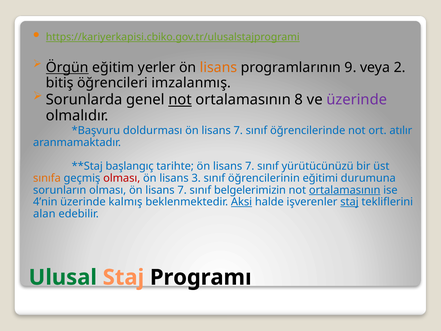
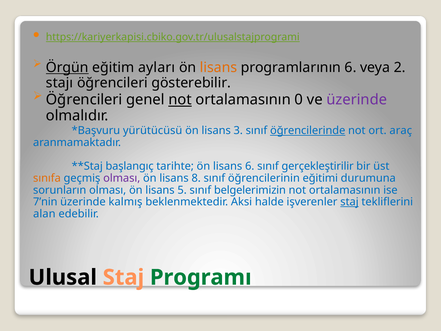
yerler: yerler -> ayları
programlarının 9: 9 -> 6
bitiş: bitiş -> stajı
imzalanmış: imzalanmış -> gösterebilir
Sorunlarda at (84, 100): Sorunlarda -> Öğrencileri
8: 8 -> 0
doldurması: doldurması -> yürütücüsü
7 at (238, 130): 7 -> 3
öğrencilerinde underline: none -> present
atılır: atılır -> araç
tarihte ön lisans 7: 7 -> 6
yürütücünüzü: yürütücünüzü -> gerçekleştirilir
olması at (122, 178) colour: red -> purple
3: 3 -> 8
olması ön lisans 7: 7 -> 5
ortalamasının at (345, 190) underline: present -> none
4’nin: 4’nin -> 7’nin
Aksi underline: present -> none
Ulusal colour: green -> black
Programı colour: black -> green
